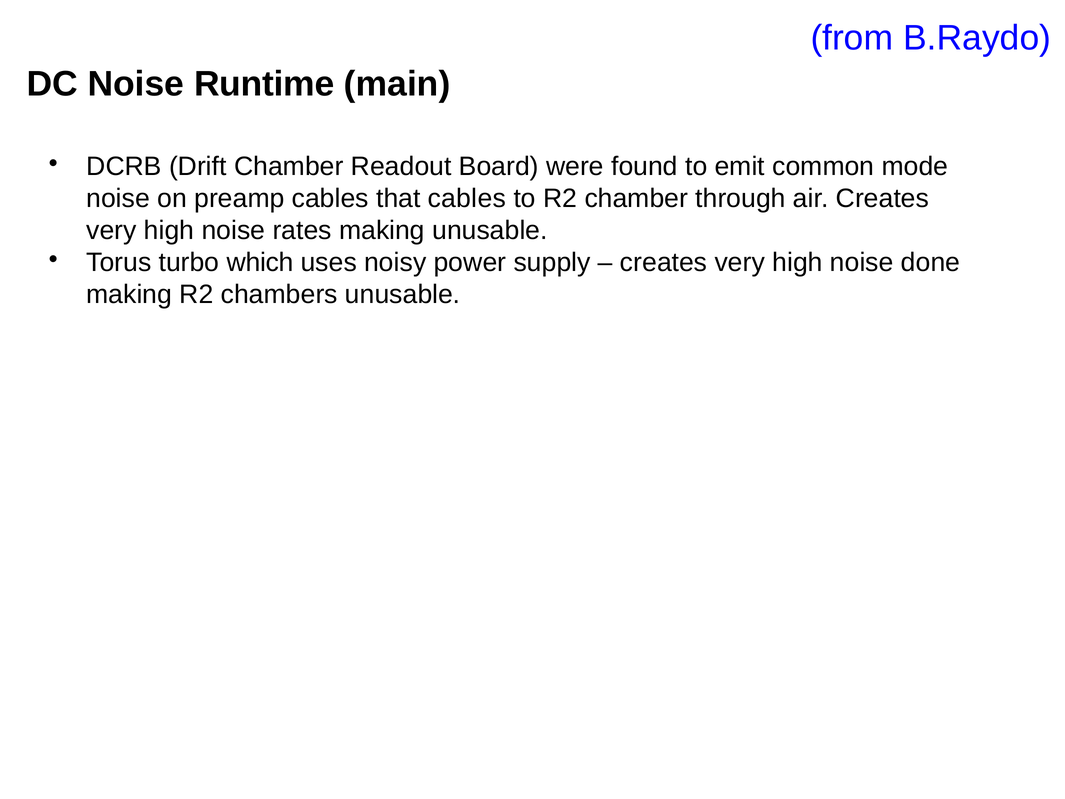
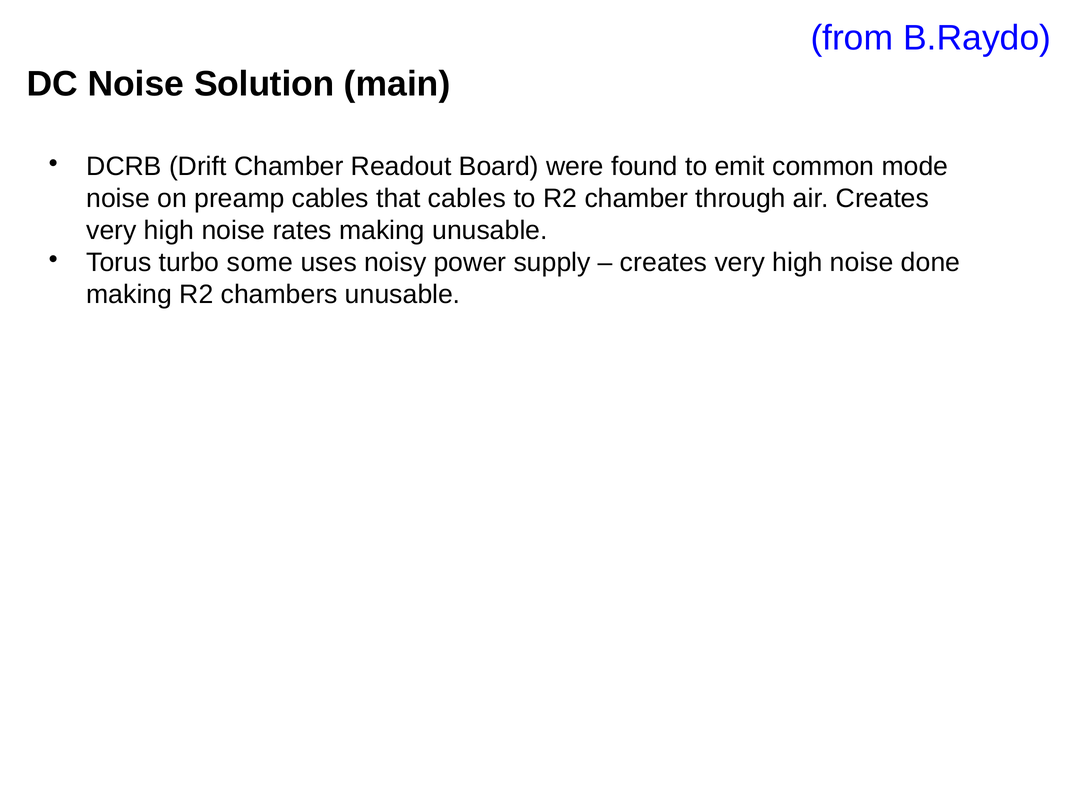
Runtime: Runtime -> Solution
which: which -> some
